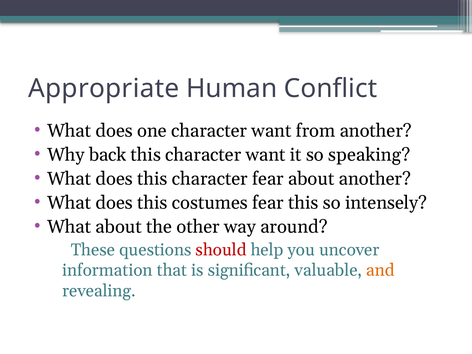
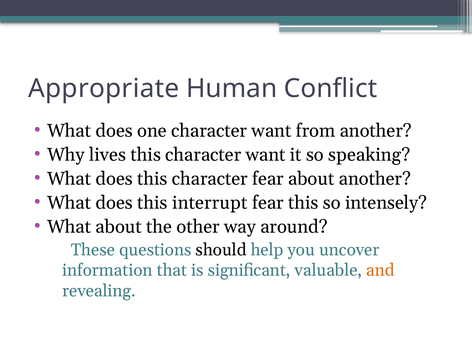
back: back -> lives
costumes: costumes -> interrupt
should colour: red -> black
